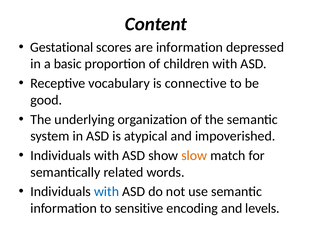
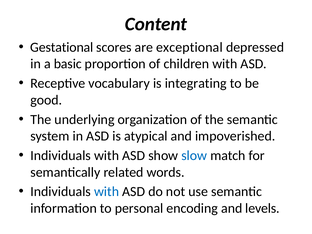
are information: information -> exceptional
connective: connective -> integrating
slow colour: orange -> blue
sensitive: sensitive -> personal
